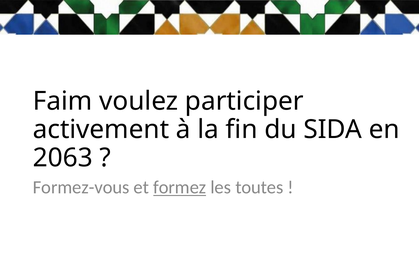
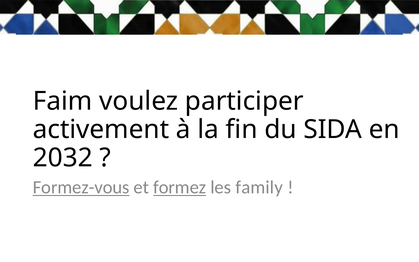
2063: 2063 -> 2032
Formez-vous underline: none -> present
toutes: toutes -> family
